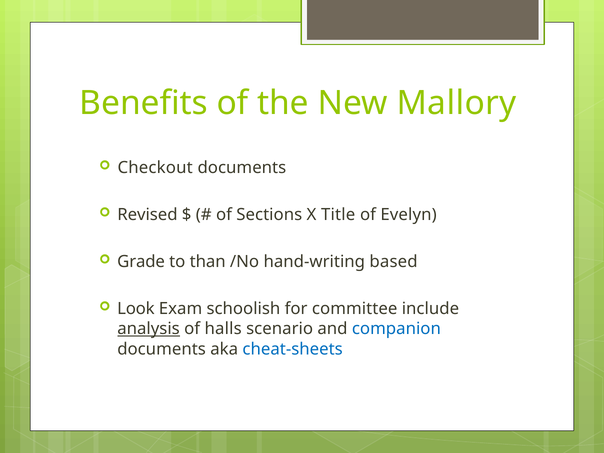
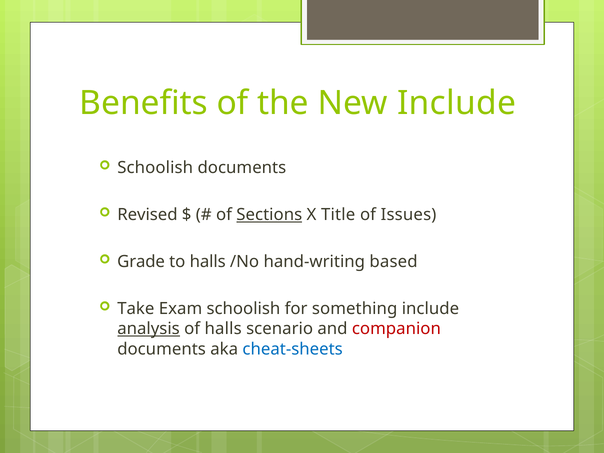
New Mallory: Mallory -> Include
Checkout at (155, 168): Checkout -> Schoolish
Sections underline: none -> present
Evelyn: Evelyn -> Issues
to than: than -> halls
Look: Look -> Take
committee: committee -> something
companion colour: blue -> red
